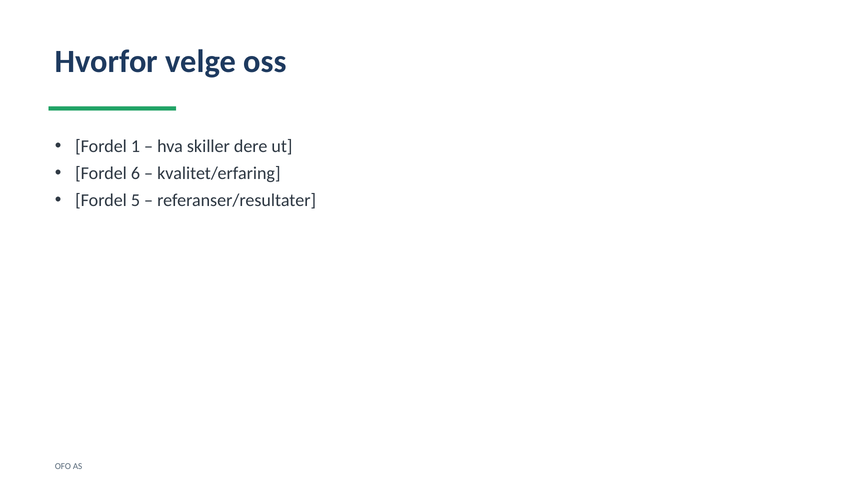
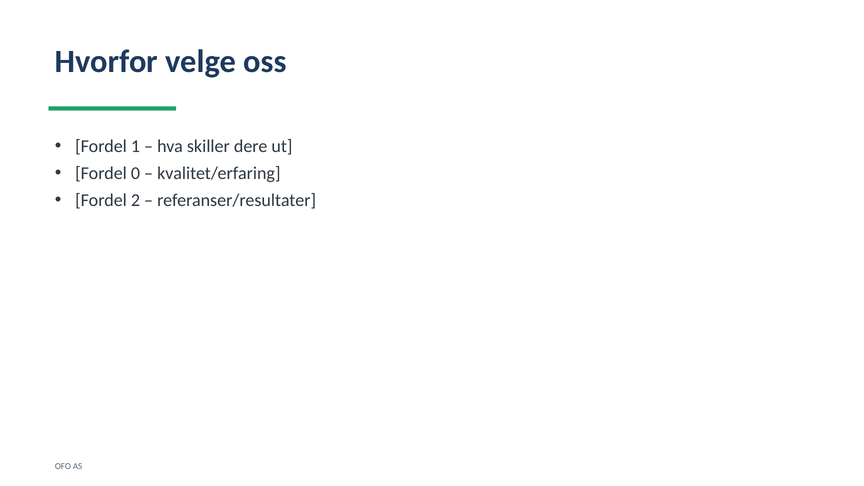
6: 6 -> 0
5: 5 -> 2
